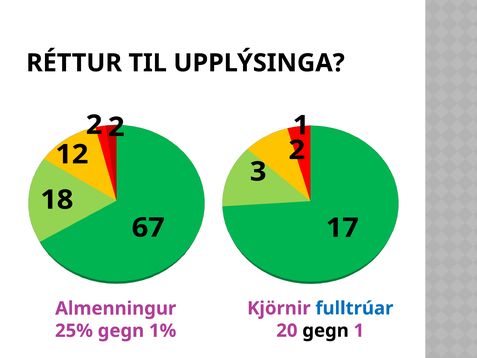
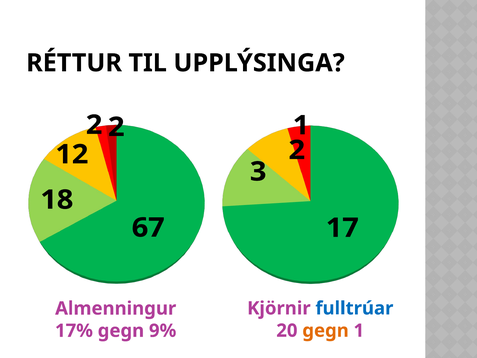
gegn at (326, 330) colour: black -> orange
25%: 25% -> 17%
1%: 1% -> 9%
